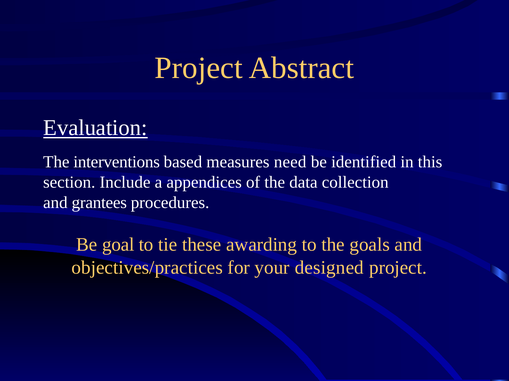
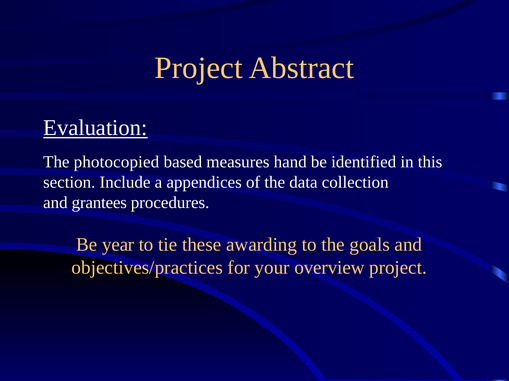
interventions: interventions -> photocopied
need: need -> hand
goal: goal -> year
designed: designed -> overview
